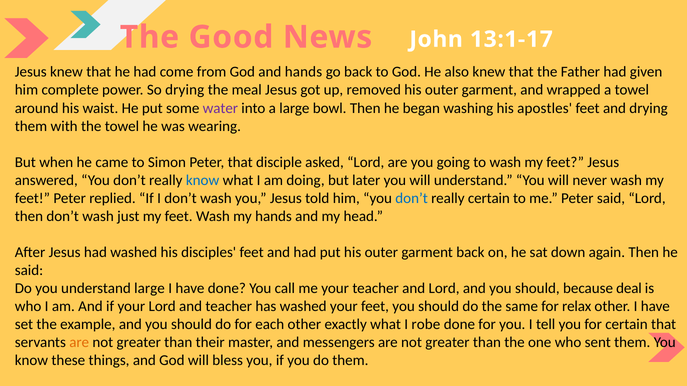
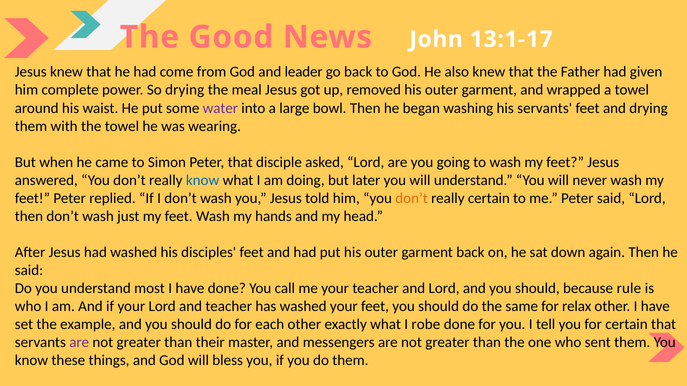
and hands: hands -> leader
his apostles: apostles -> servants
don’t at (412, 198) colour: blue -> orange
understand large: large -> most
deal: deal -> rule
are at (79, 343) colour: orange -> purple
